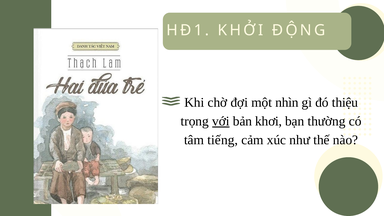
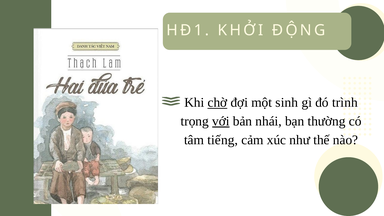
chờ underline: none -> present
nhìn: nhìn -> sinh
thiệu: thiệu -> trình
khơi: khơi -> nhái
